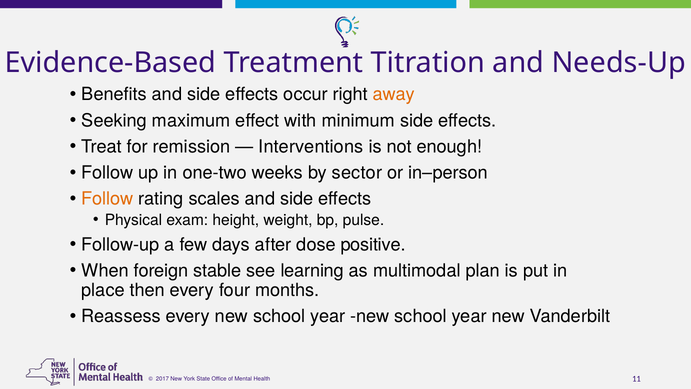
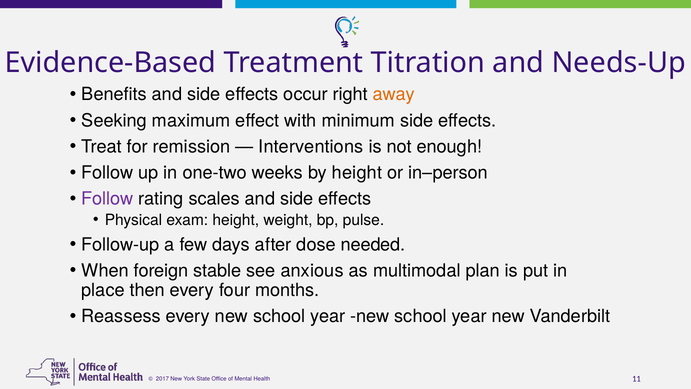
by sector: sector -> height
Follow at (107, 199) colour: orange -> purple
positive: positive -> needed
learning: learning -> anxious
